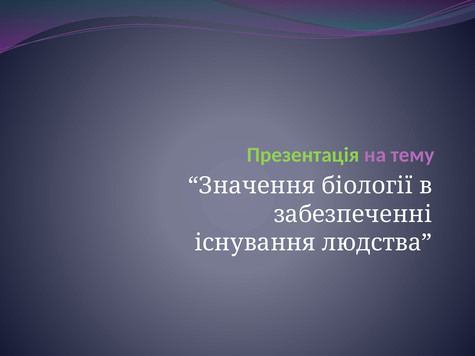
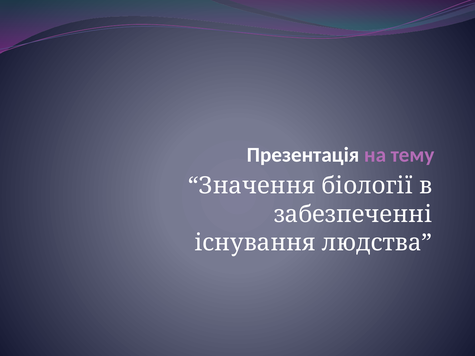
Презентація colour: light green -> white
